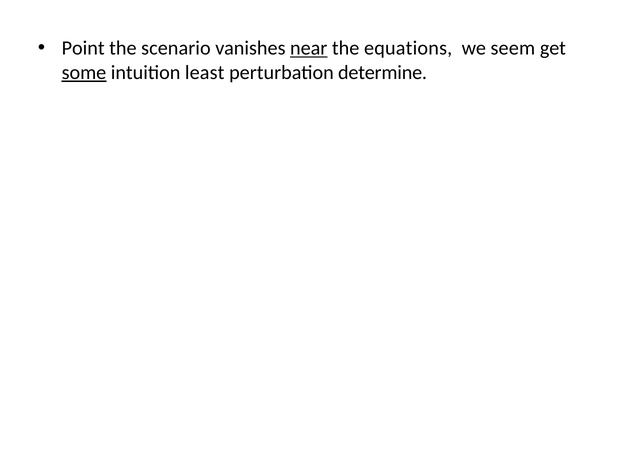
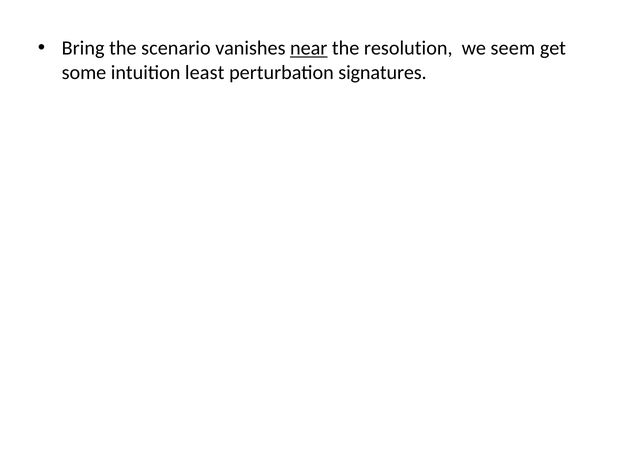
Point: Point -> Bring
equations: equations -> resolution
some underline: present -> none
determine: determine -> signatures
